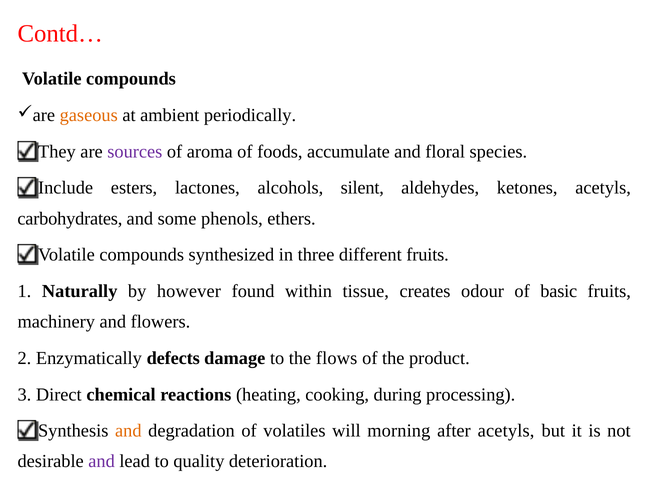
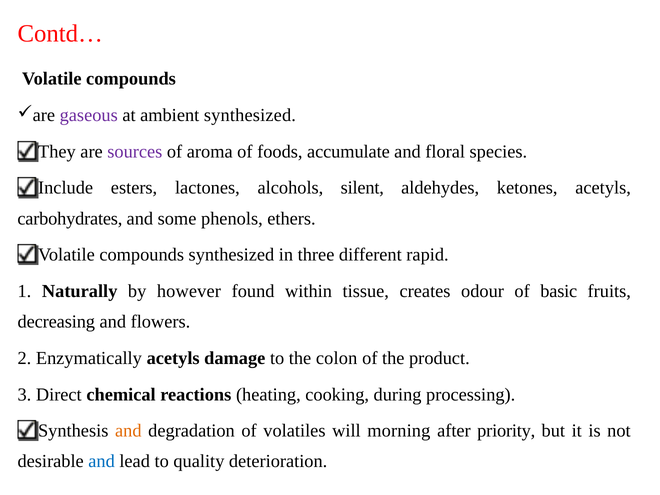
gaseous colour: orange -> purple
ambient periodically: periodically -> synthesized
different fruits: fruits -> rapid
machinery: machinery -> decreasing
Enzymatically defects: defects -> acetyls
flows: flows -> colon
after acetyls: acetyls -> priority
and at (102, 461) colour: purple -> blue
